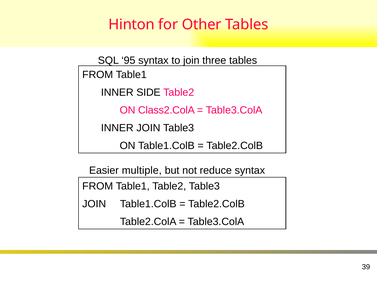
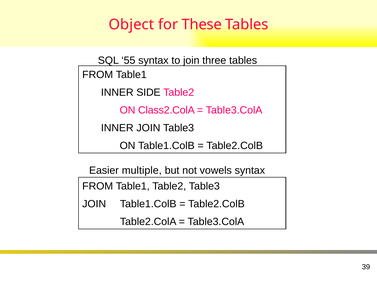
Hinton: Hinton -> Object
Other: Other -> These
95: 95 -> 55
reduce: reduce -> vowels
